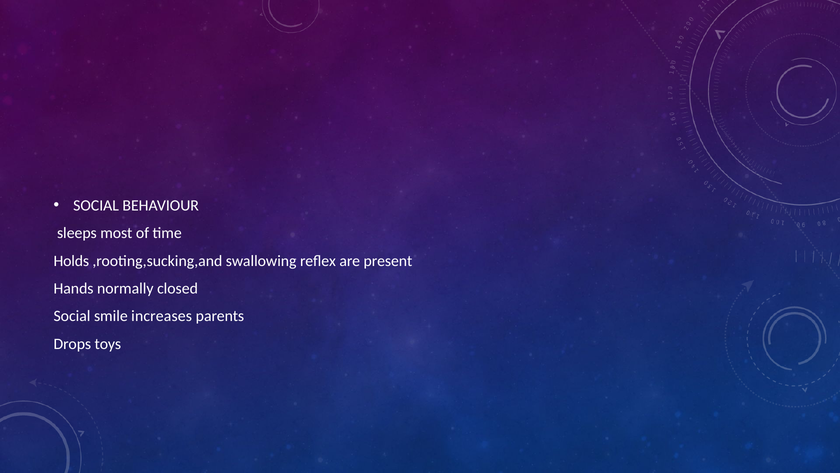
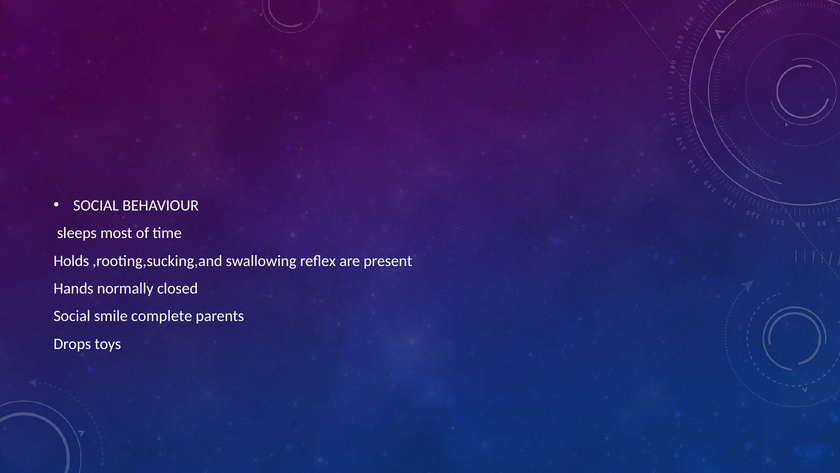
increases: increases -> complete
